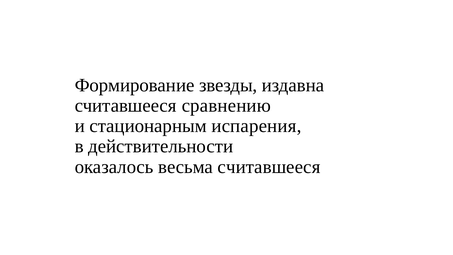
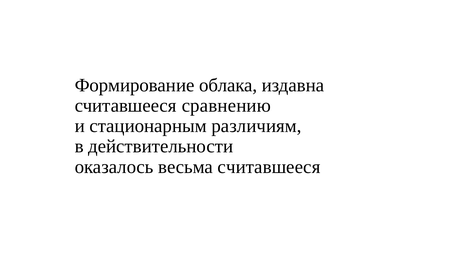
звезды: звезды -> облака
испарения: испарения -> различиям
